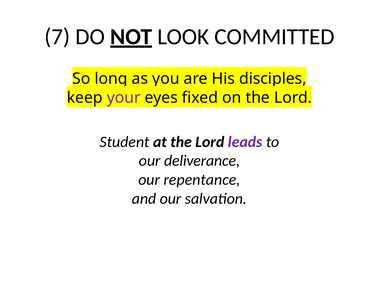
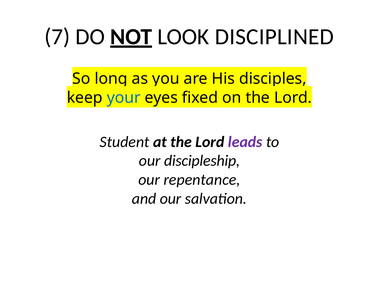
COMMITTED: COMMITTED -> DISCIPLINED
your colour: purple -> blue
deliverance: deliverance -> discipleship
